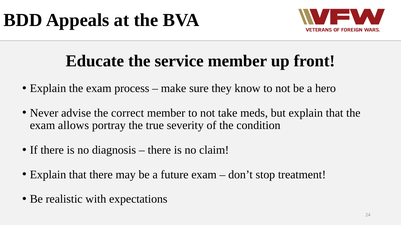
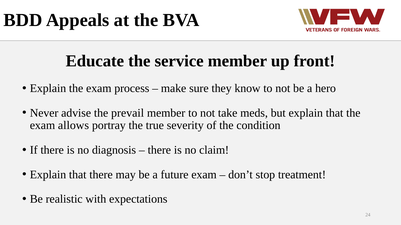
correct: correct -> prevail
